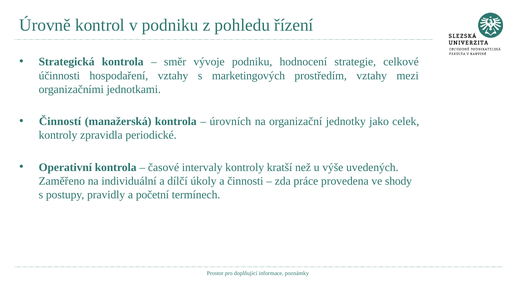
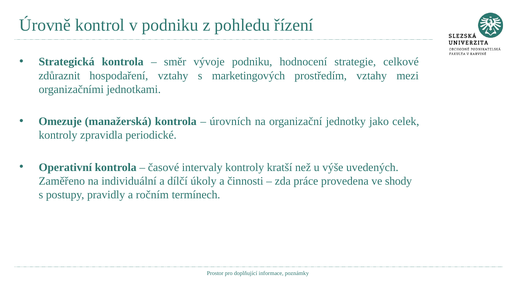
účinnosti: účinnosti -> zdůraznit
Činností: Činností -> Omezuje
početní: početní -> ročním
